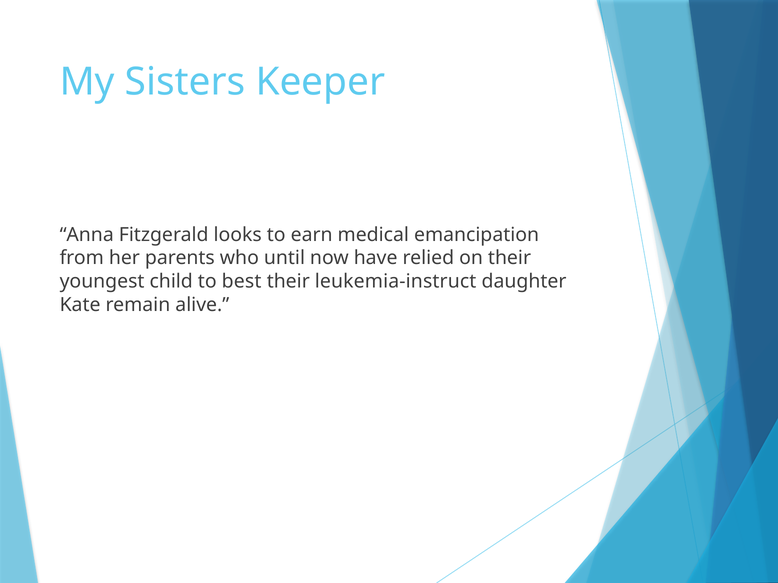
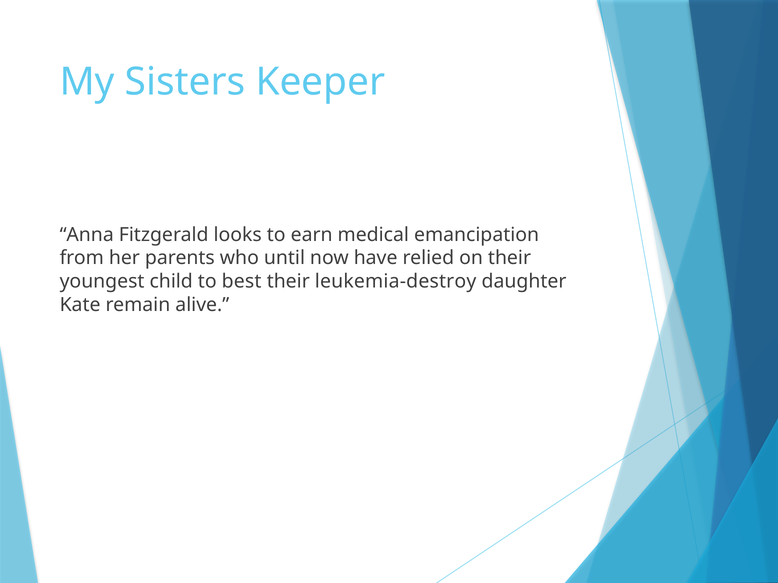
leukemia-instruct: leukemia-instruct -> leukemia-destroy
